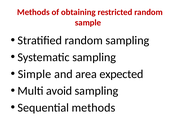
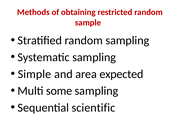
avoid: avoid -> some
Sequential methods: methods -> scientific
